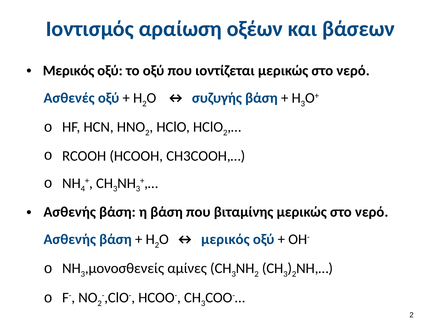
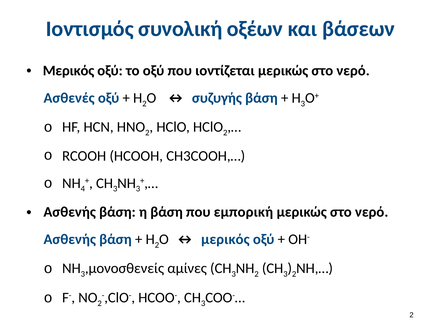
αραίωση: αραίωση -> συνολική
βιταμίνης: βιταμίνης -> εμπορική
